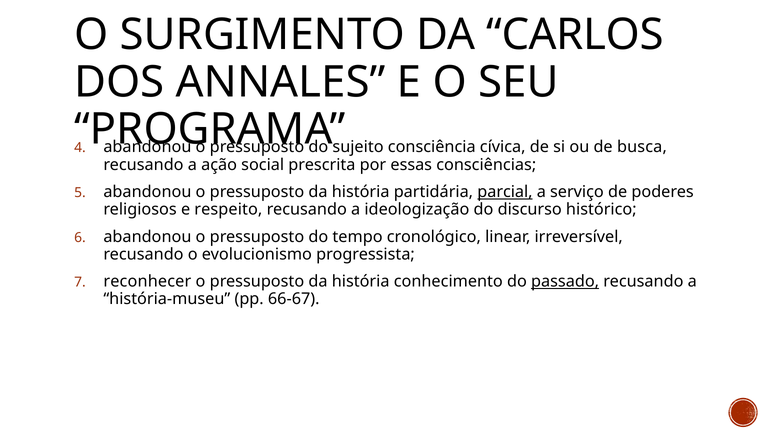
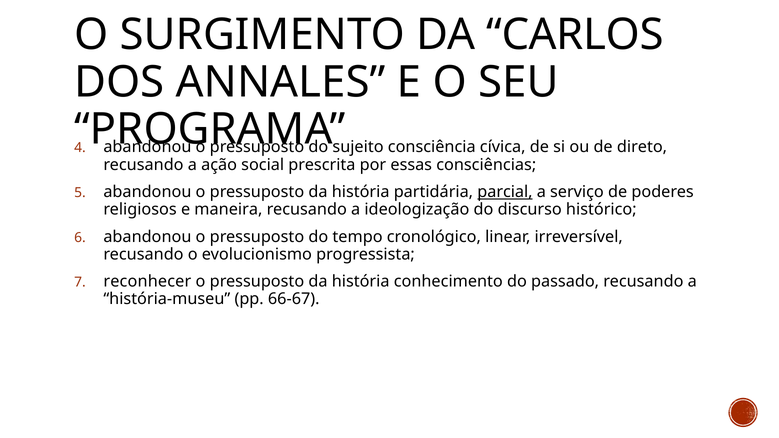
busca: busca -> direto
respeito: respeito -> maneira
passado underline: present -> none
